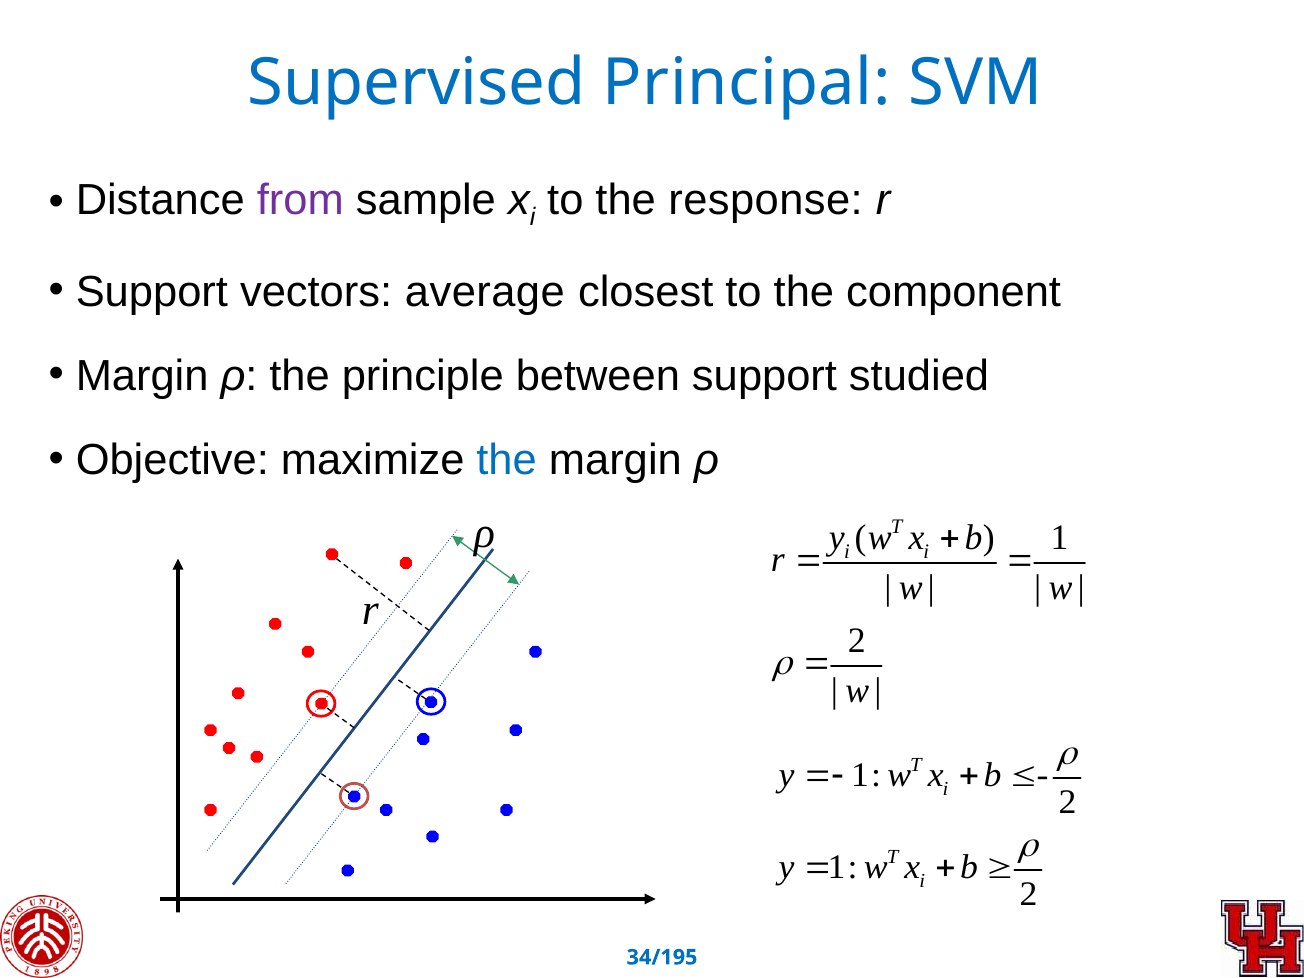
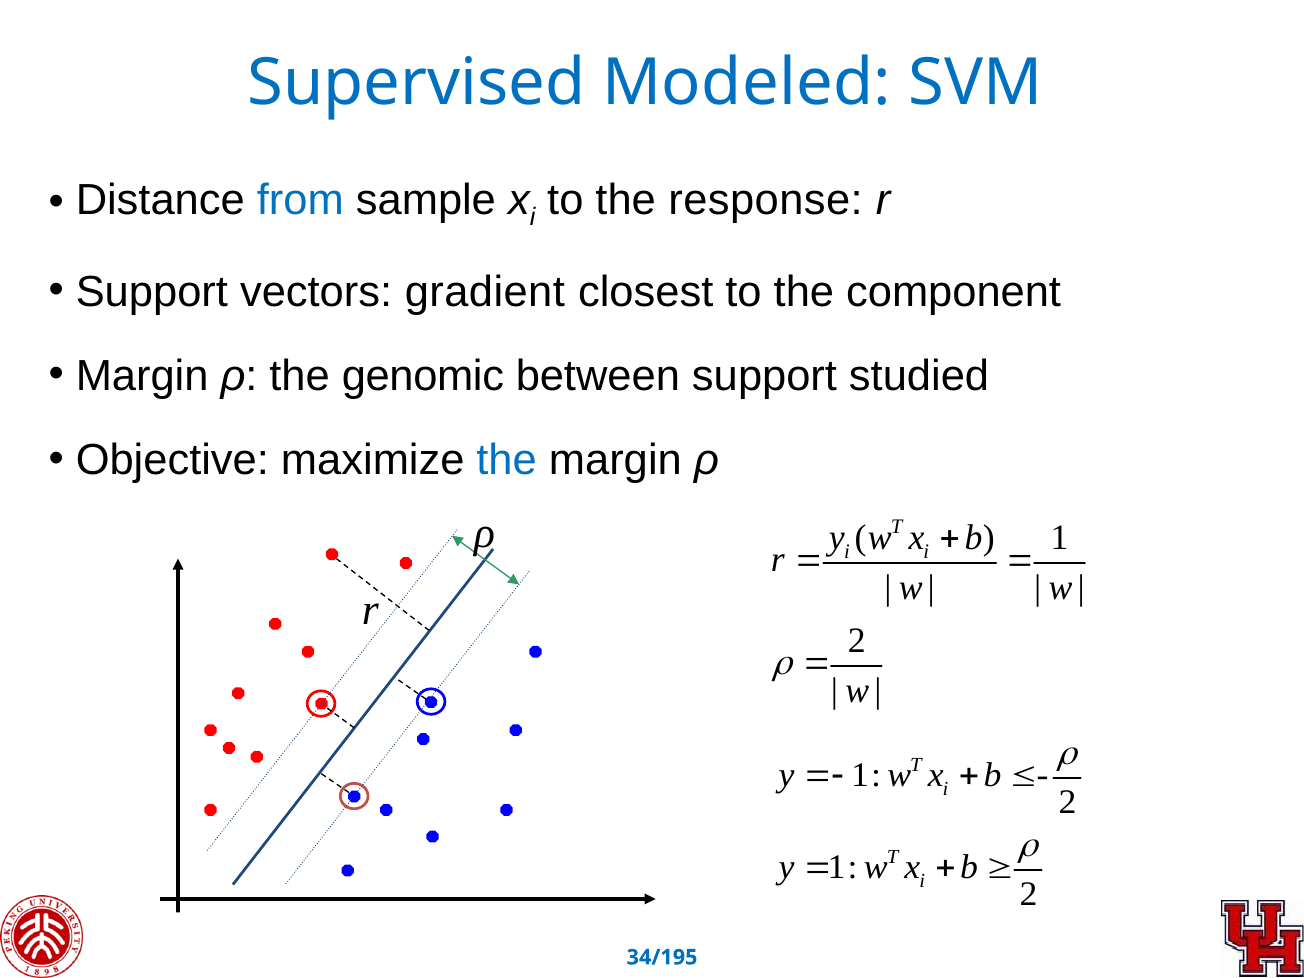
Principal: Principal -> Modeled
from colour: purple -> blue
average: average -> gradient
principle: principle -> genomic
